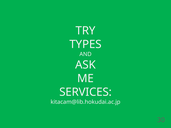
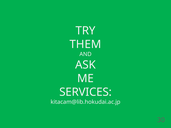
TYPES: TYPES -> THEM
